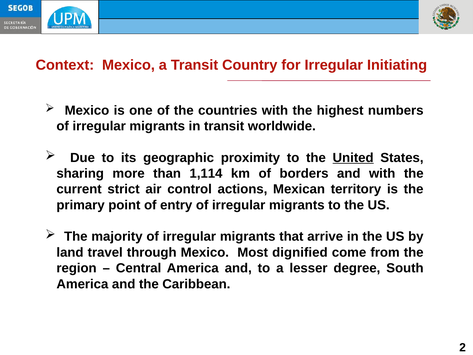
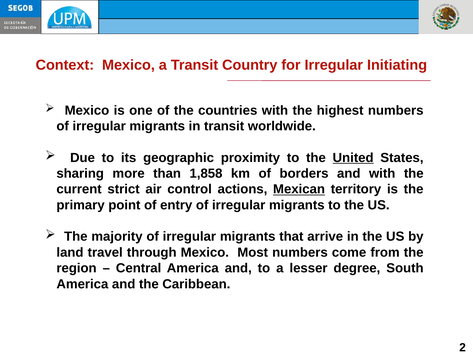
1,114: 1,114 -> 1,858
Mexican underline: none -> present
Most dignified: dignified -> numbers
